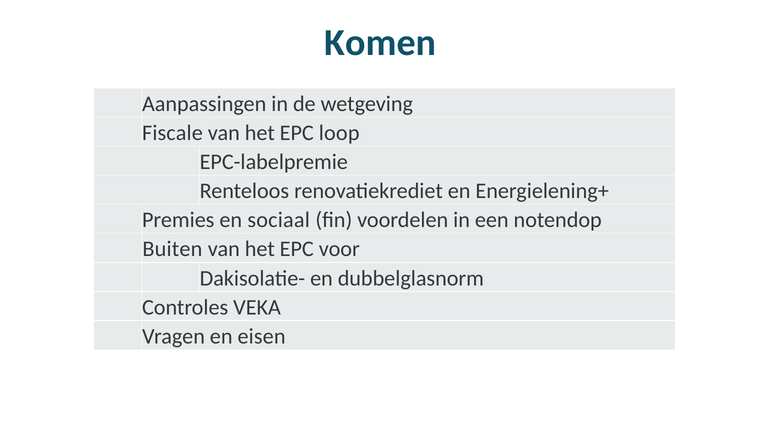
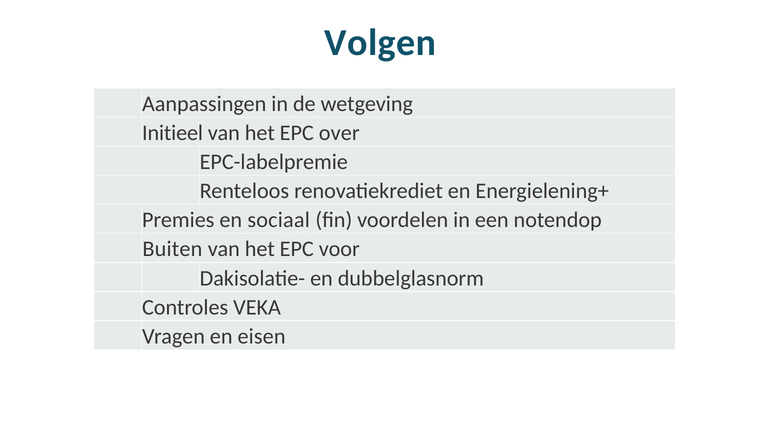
Komen: Komen -> Volgen
Fiscale: Fiscale -> Initieel
loop: loop -> over
